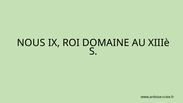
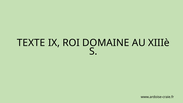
NOUS: NOUS -> TEXTE
